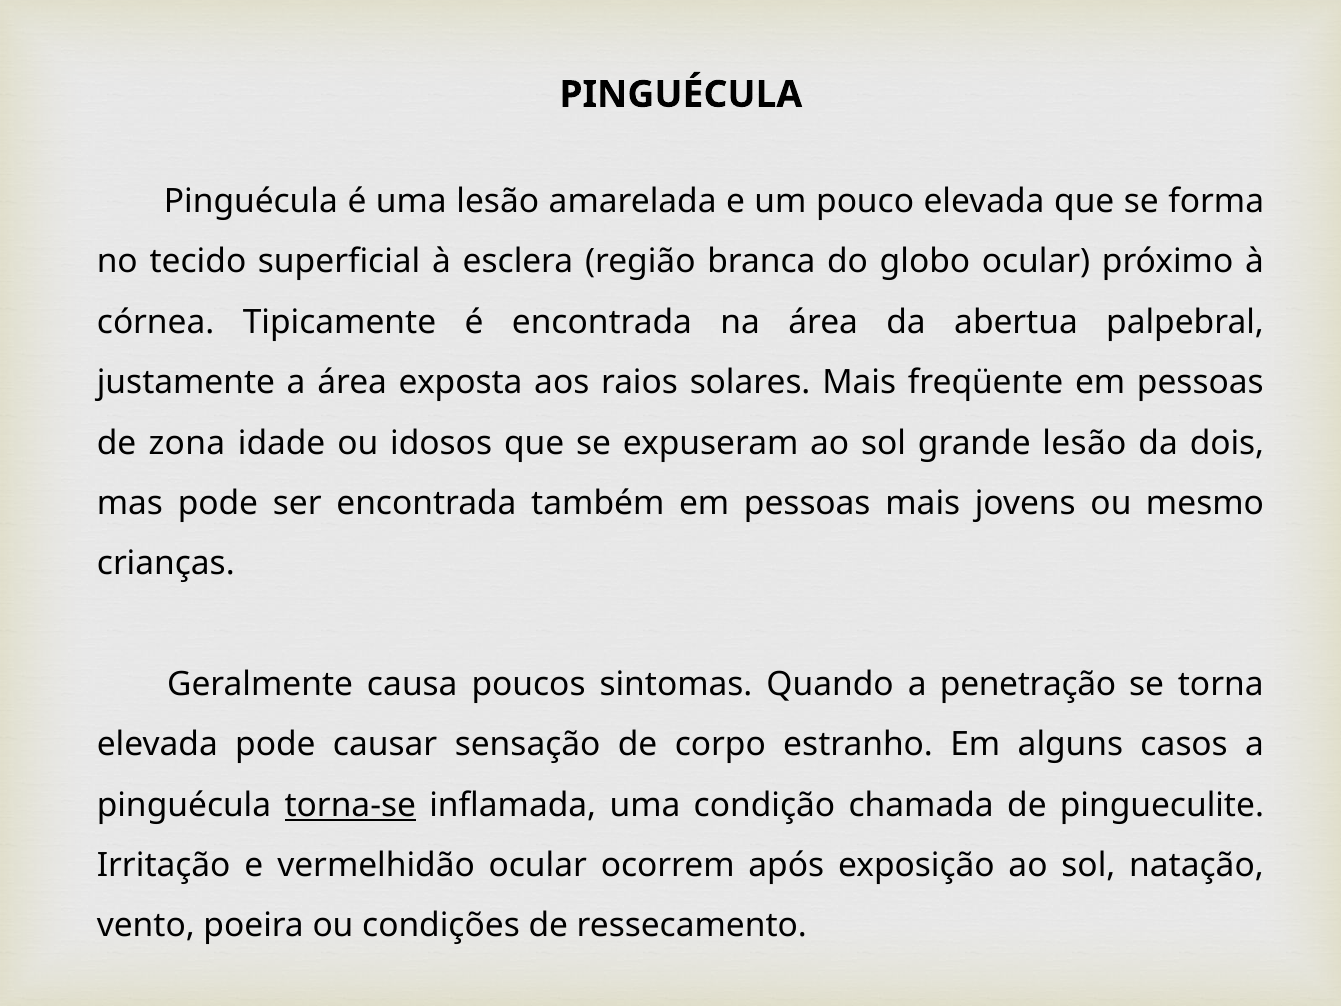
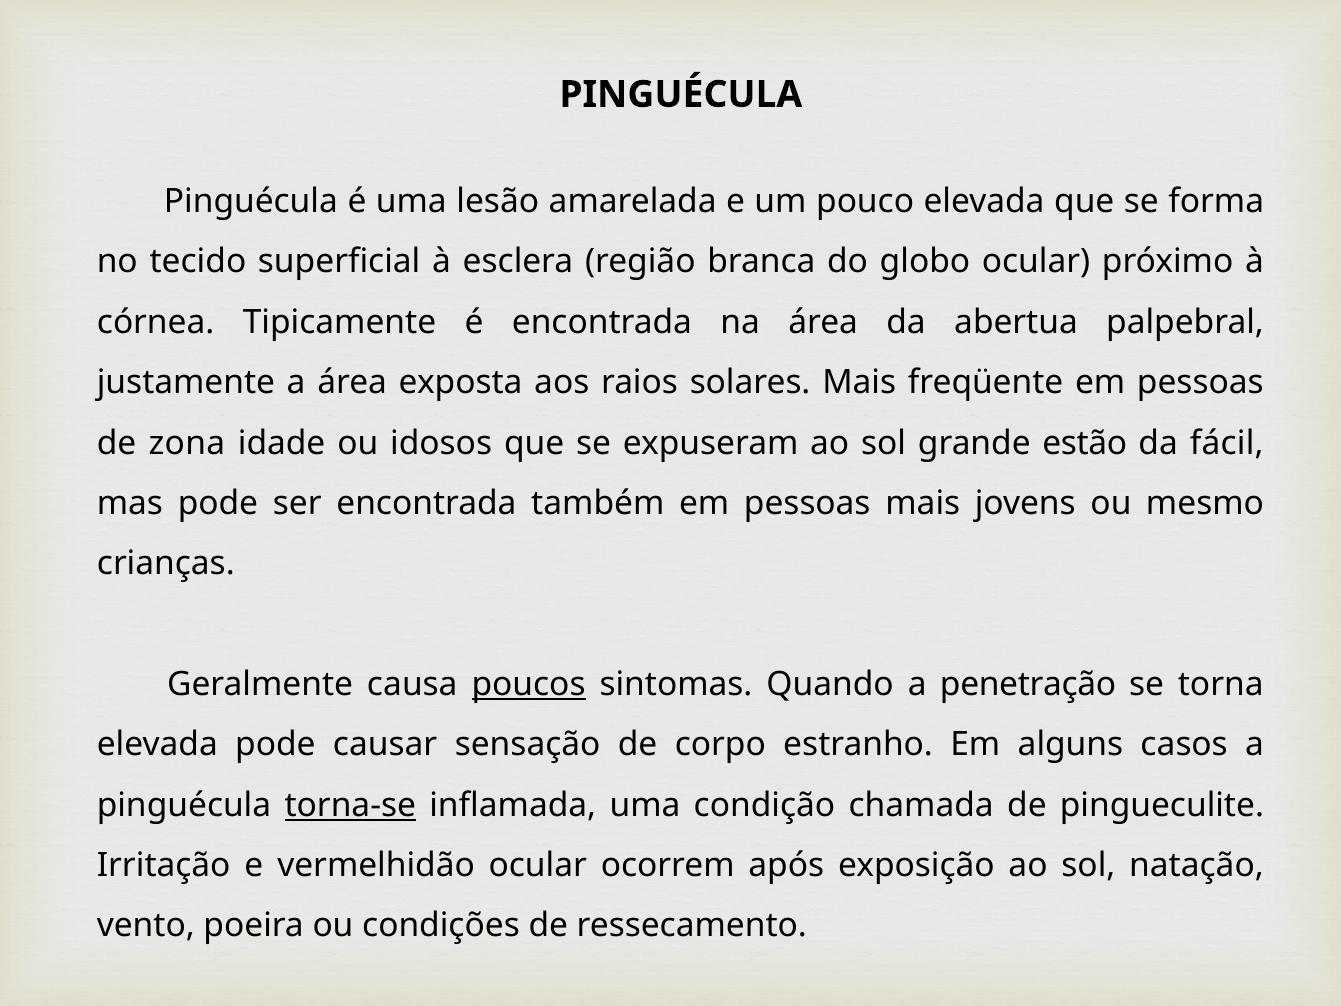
grande lesão: lesão -> estão
dois: dois -> fácil
poucos underline: none -> present
